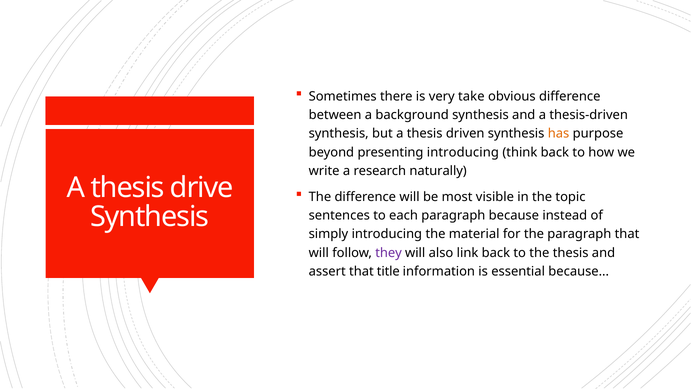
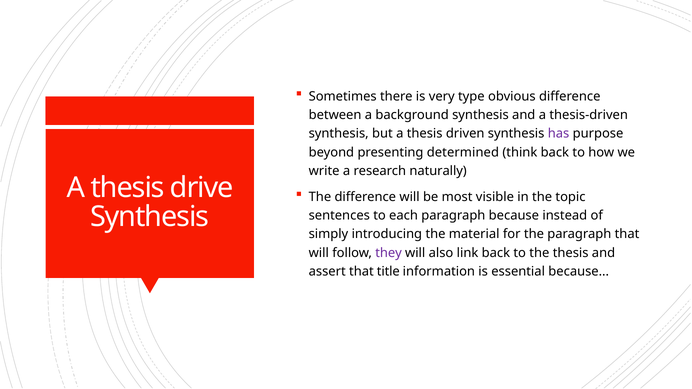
take: take -> type
has colour: orange -> purple
presenting introducing: introducing -> determined
